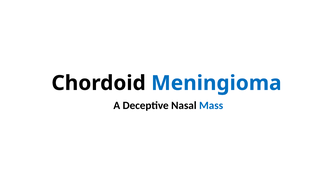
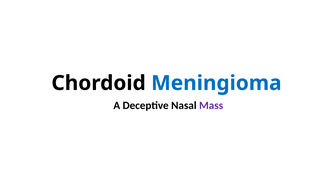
Mass colour: blue -> purple
